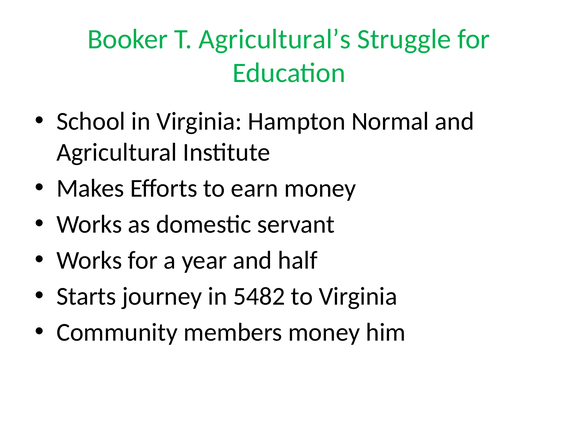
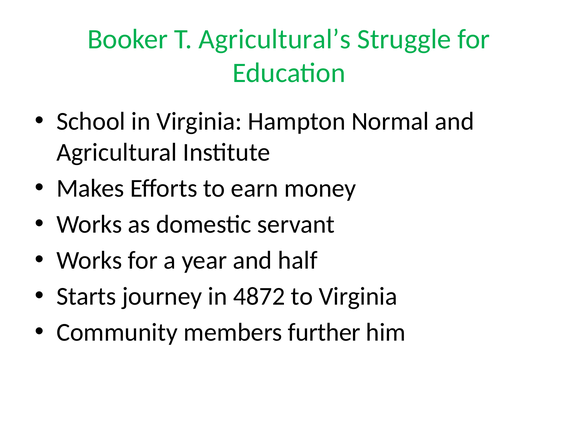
5482: 5482 -> 4872
members money: money -> further
